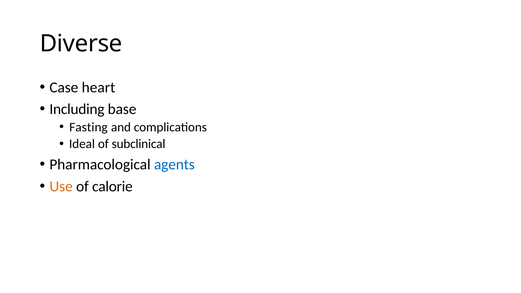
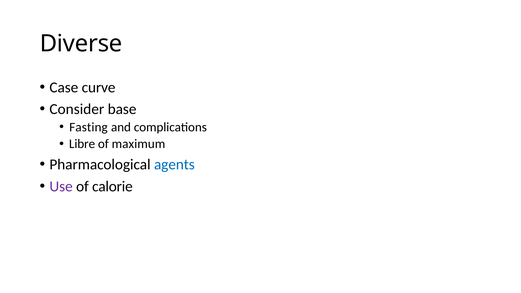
heart: heart -> curve
Including: Including -> Consider
Ideal: Ideal -> Libre
subclinical: subclinical -> maximum
Use colour: orange -> purple
